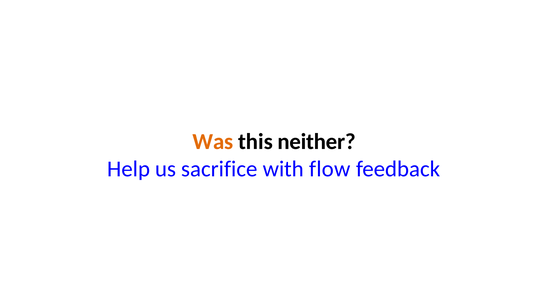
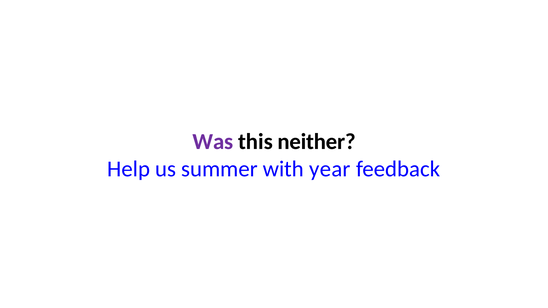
Was colour: orange -> purple
sacrifice: sacrifice -> summer
flow: flow -> year
